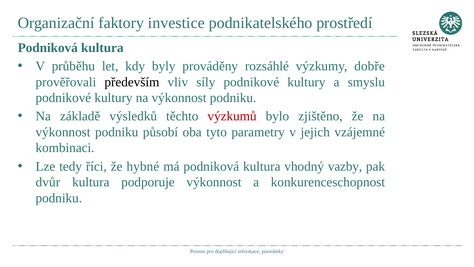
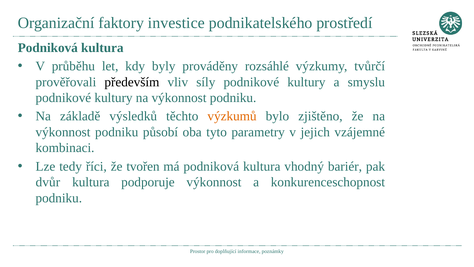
dobře: dobře -> tvůrčí
výzkumů colour: red -> orange
hybné: hybné -> tvořen
vazby: vazby -> bariér
